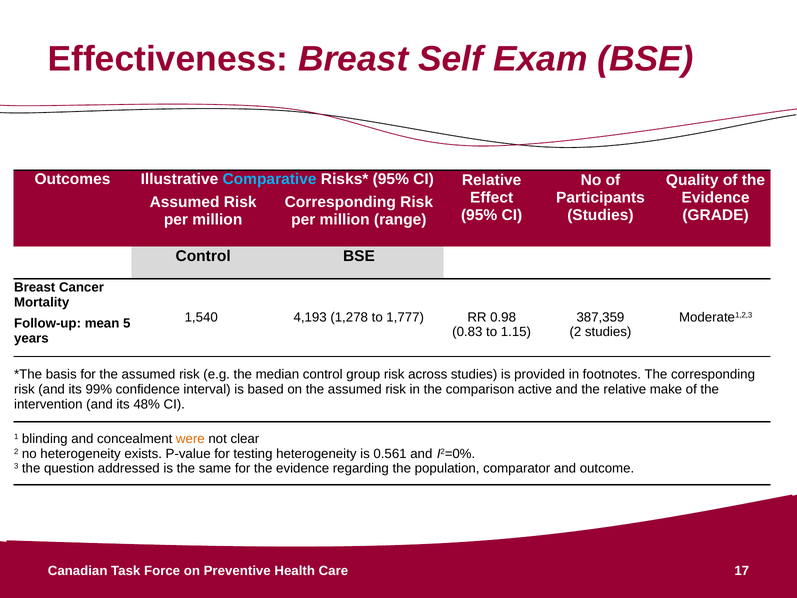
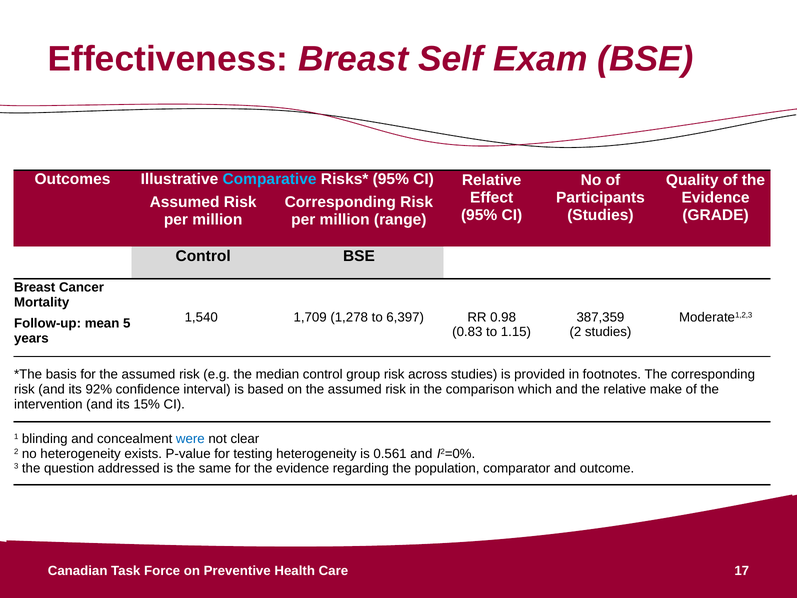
4,193: 4,193 -> 1,709
1,777: 1,777 -> 6,397
99%: 99% -> 92%
active: active -> which
48%: 48% -> 15%
were colour: orange -> blue
